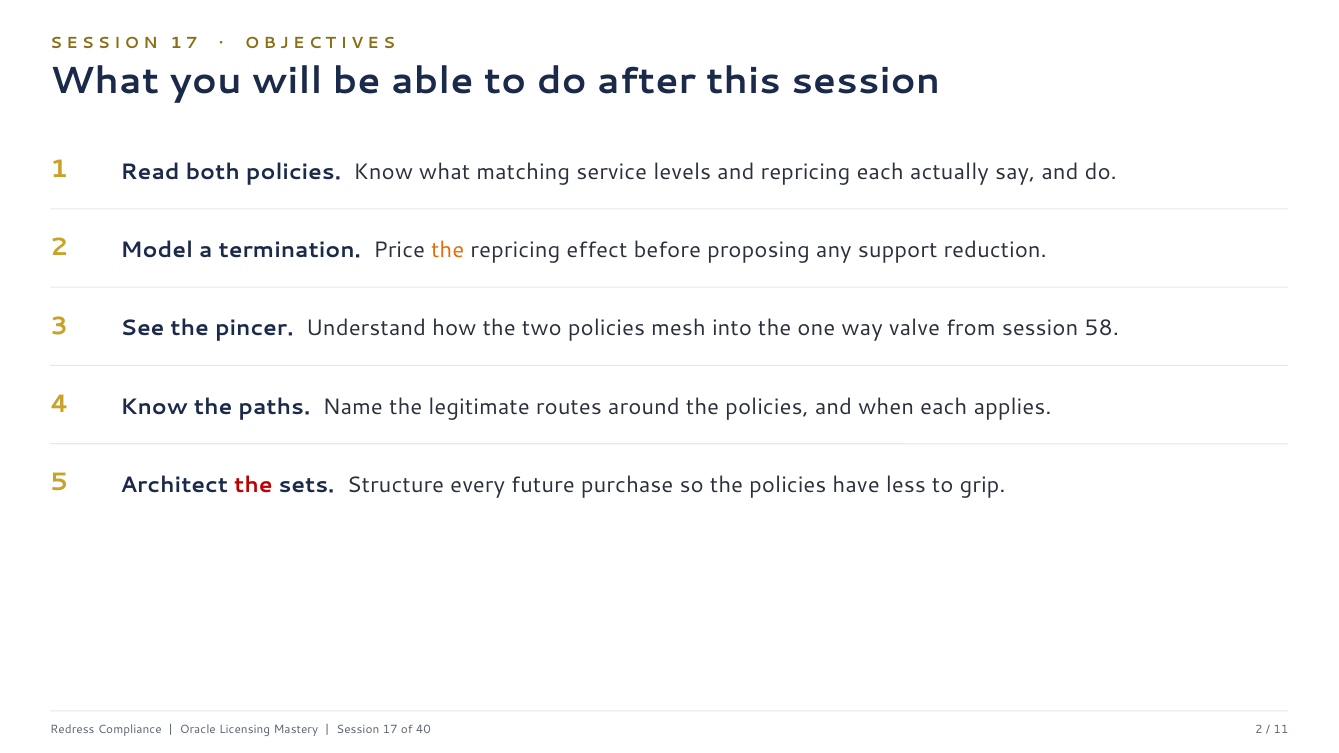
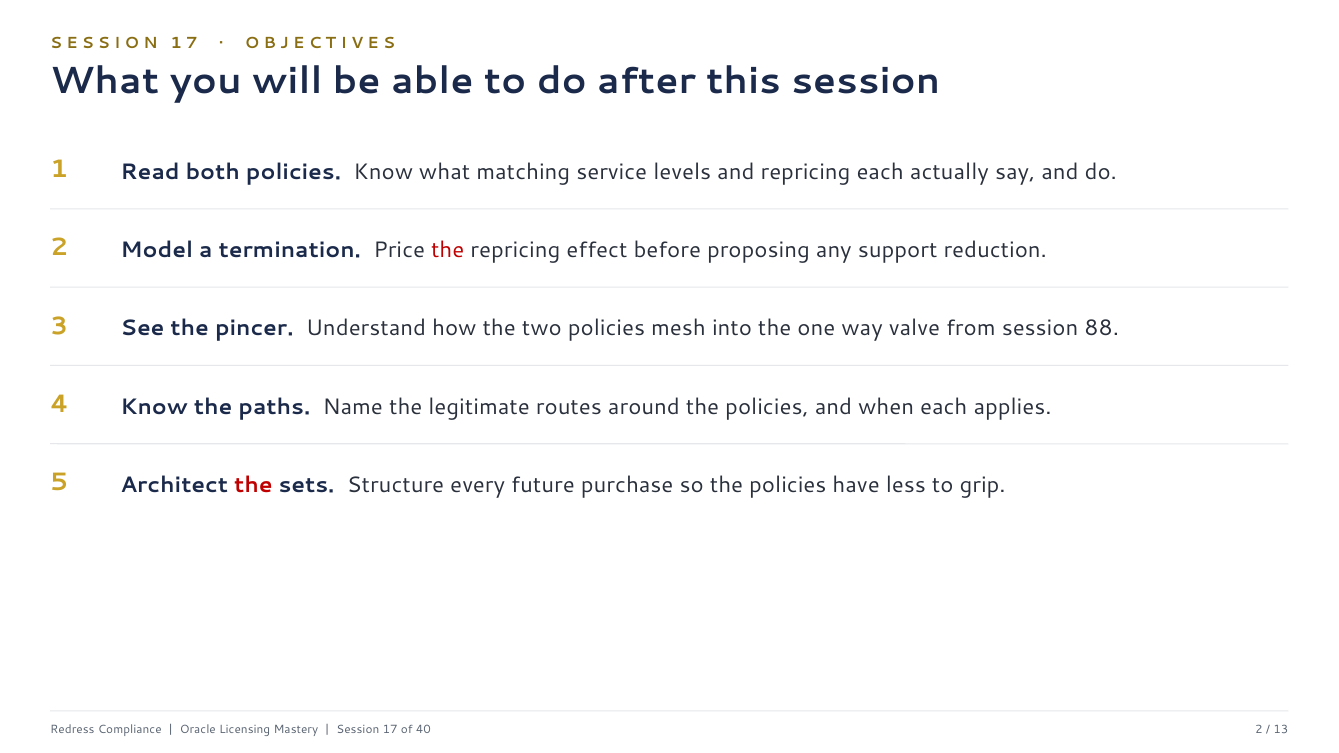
the at (448, 250) colour: orange -> red
58: 58 -> 88
11: 11 -> 13
